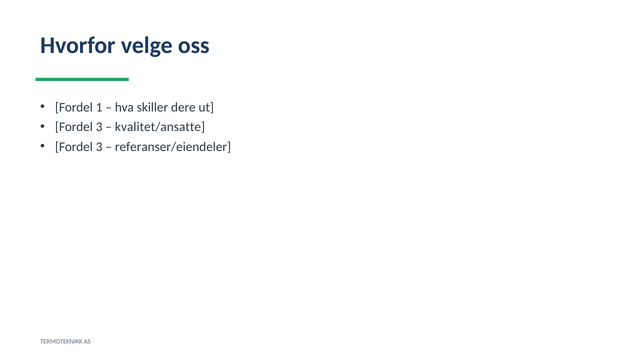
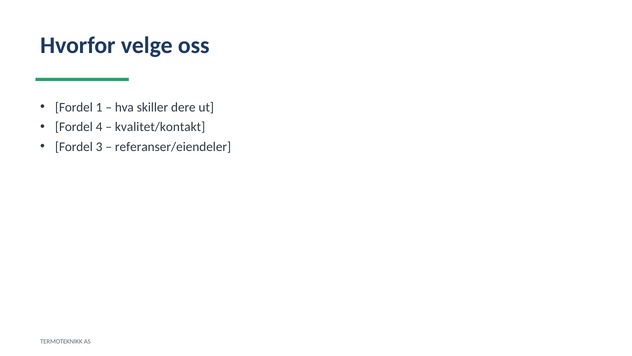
3 at (99, 127): 3 -> 4
kvalitet/ansatte: kvalitet/ansatte -> kvalitet/kontakt
